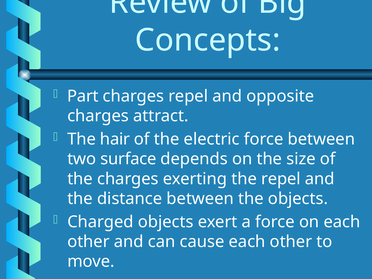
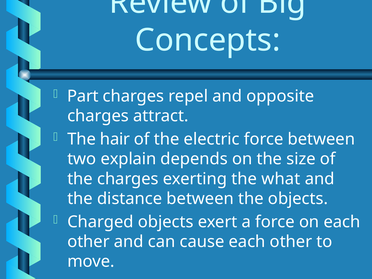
surface: surface -> explain
the repel: repel -> what
